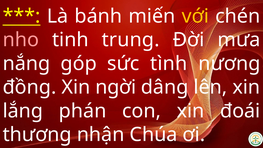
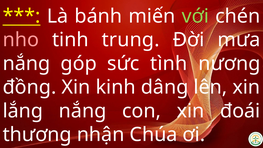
với colour: yellow -> light green
ngời: ngời -> kinh
lắng phán: phán -> nắng
